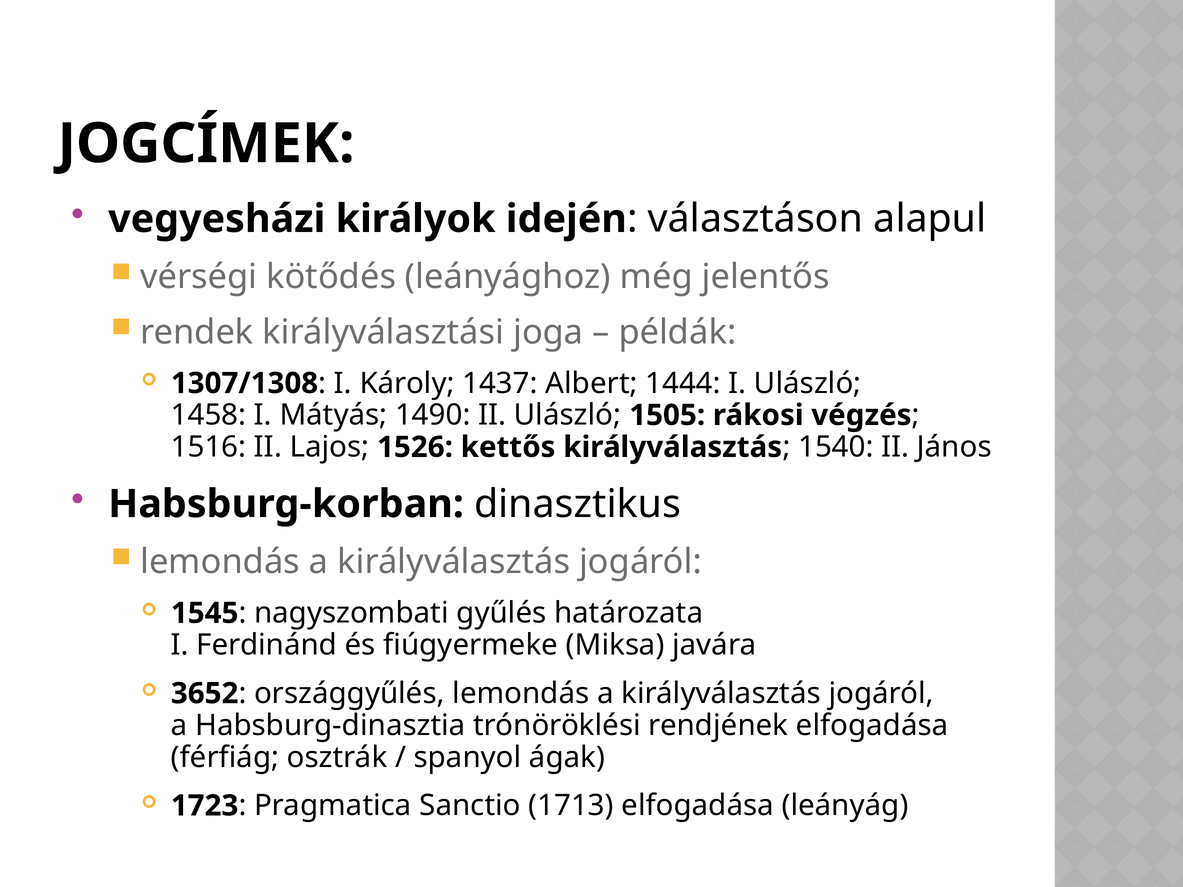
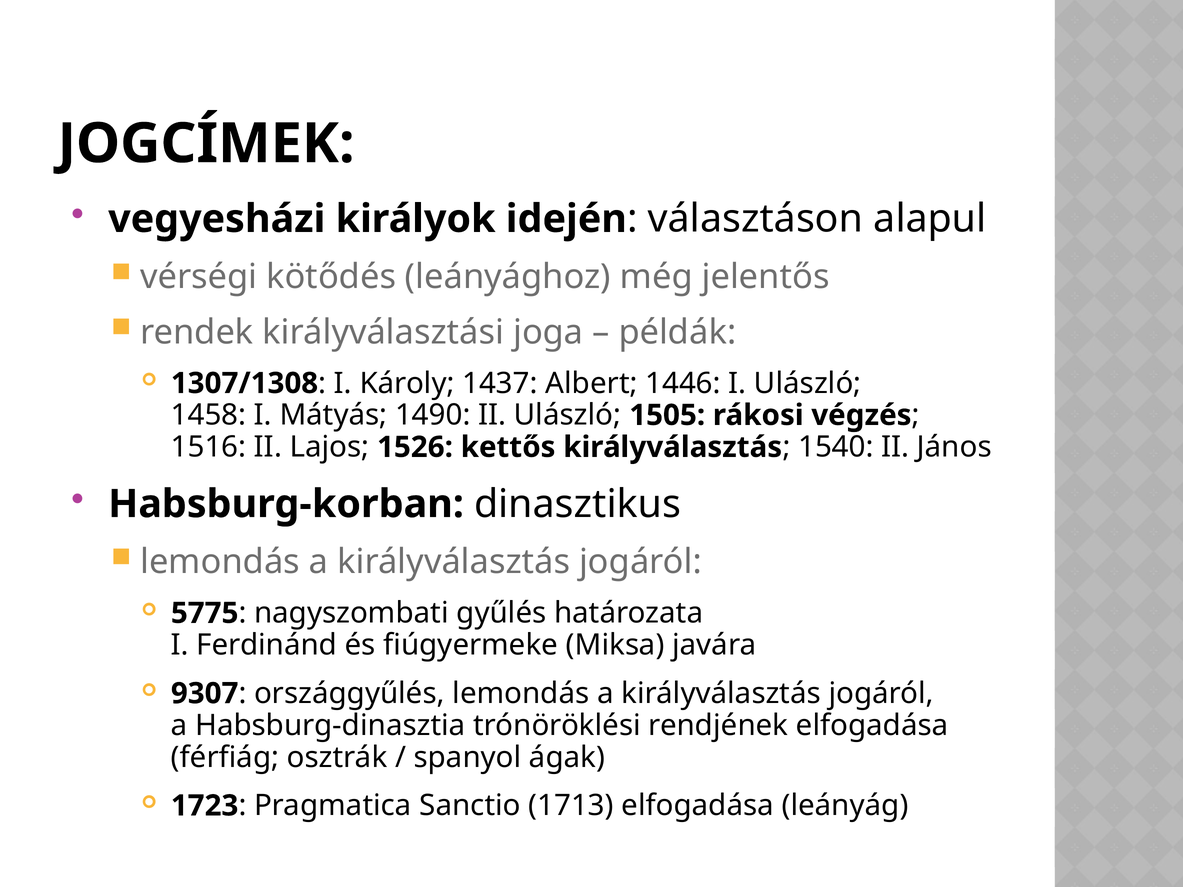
1444: 1444 -> 1446
1545: 1545 -> 5775
3652: 3652 -> 9307
